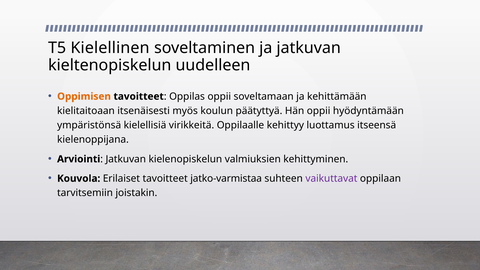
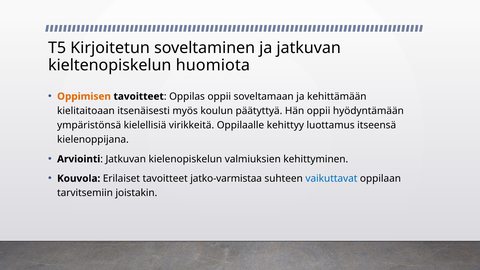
Kielellinen: Kielellinen -> Kirjoitetun
uudelleen: uudelleen -> huomiota
vaikuttavat colour: purple -> blue
